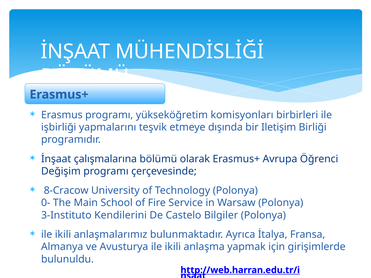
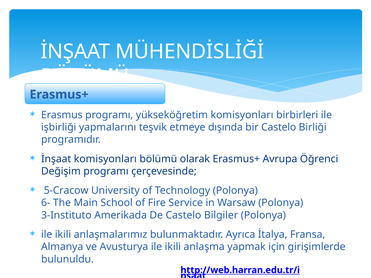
bir Iletişim: Iletişim -> Castelo
İnşaat çalışmalarına: çalışmalarına -> komisyonları
8-Cracow: 8-Cracow -> 5-Cracow
0-: 0- -> 6-
Kendilerini: Kendilerini -> Amerikada
